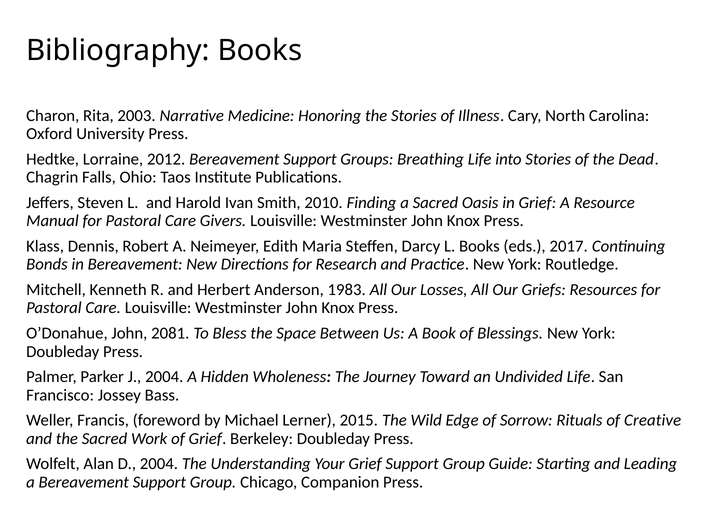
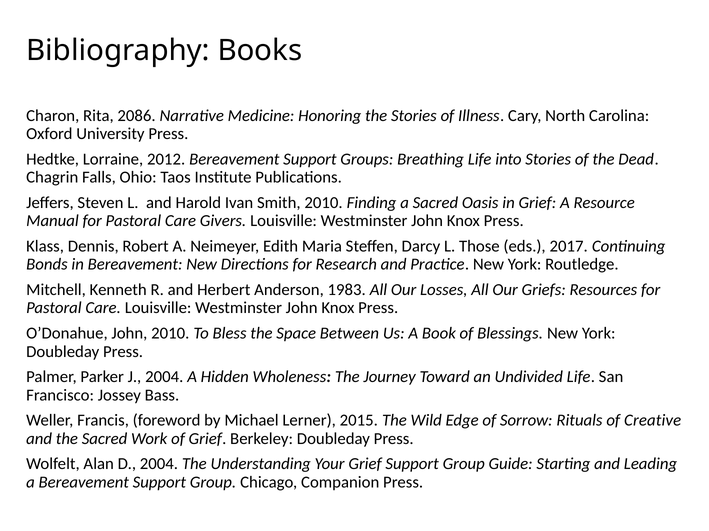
2003: 2003 -> 2086
L Books: Books -> Those
John 2081: 2081 -> 2010
